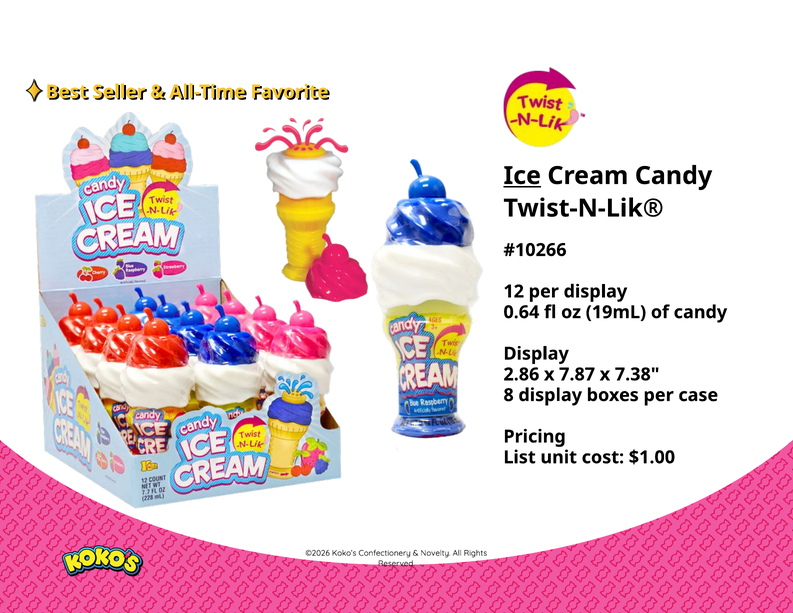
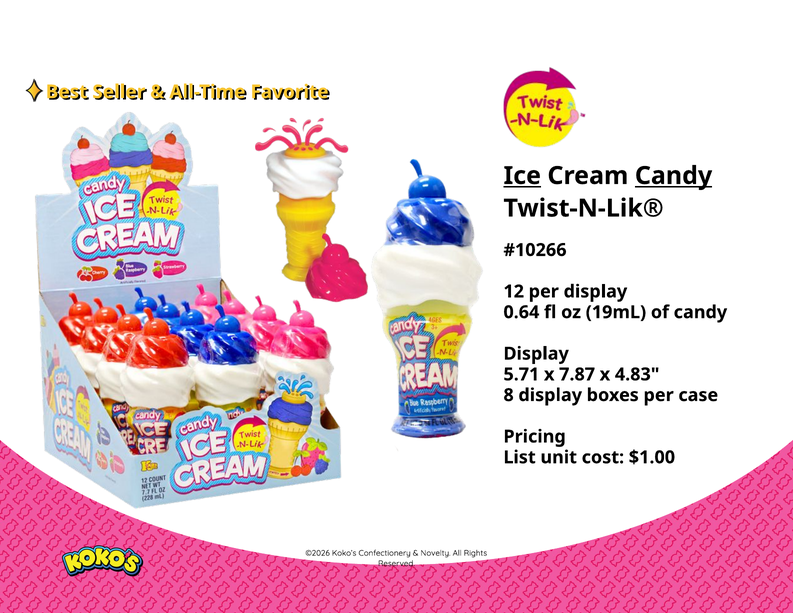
Candy at (674, 176) underline: none -> present
2.86: 2.86 -> 5.71
7.38: 7.38 -> 4.83
